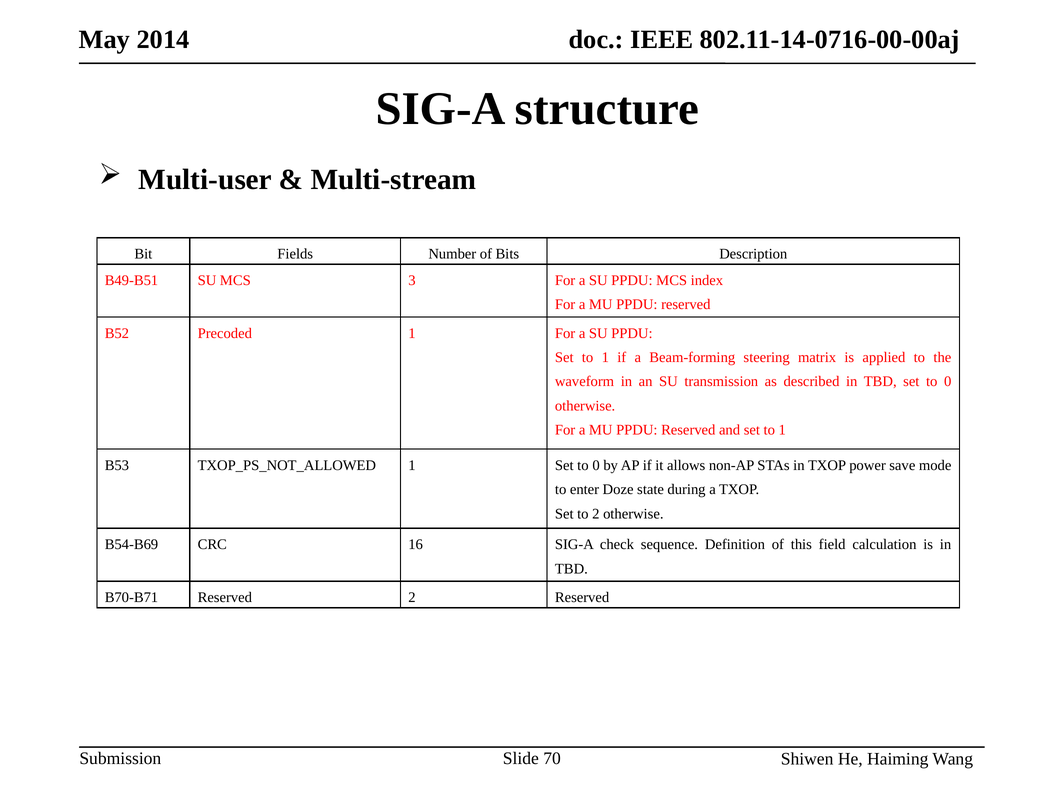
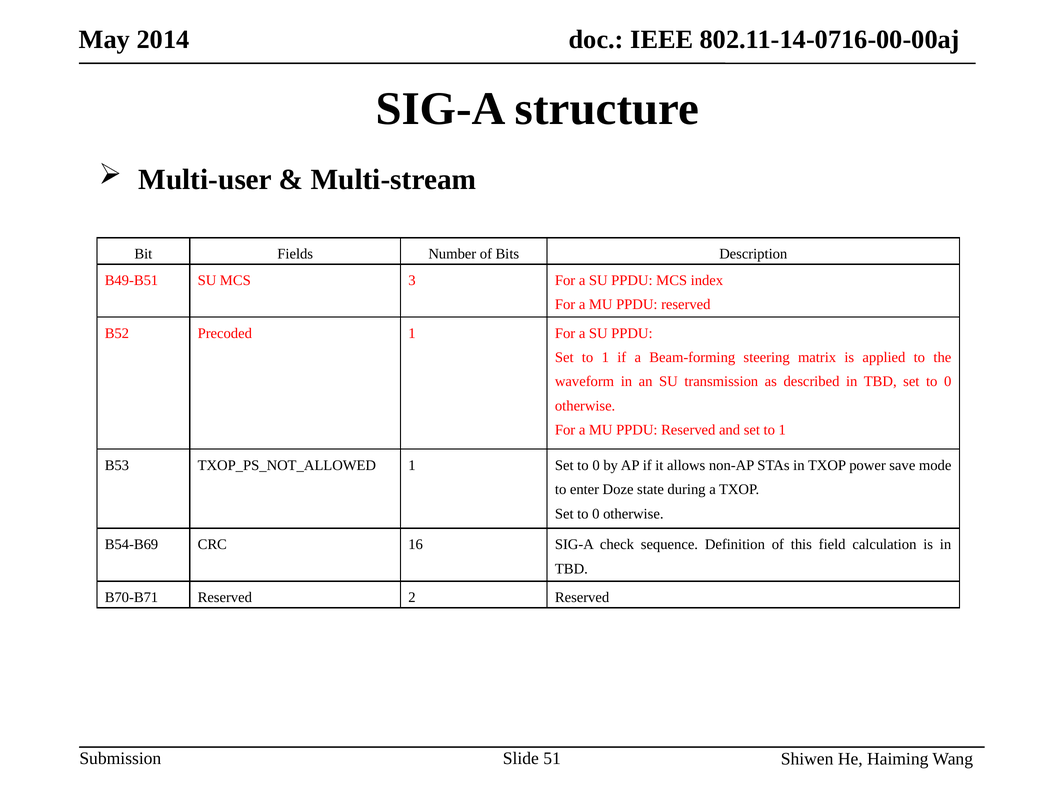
2 at (596, 514): 2 -> 0
70: 70 -> 51
